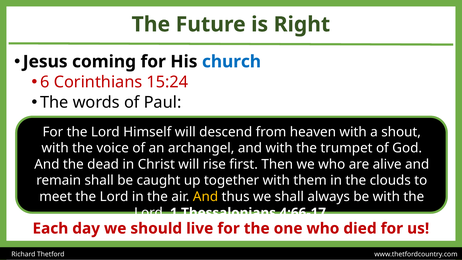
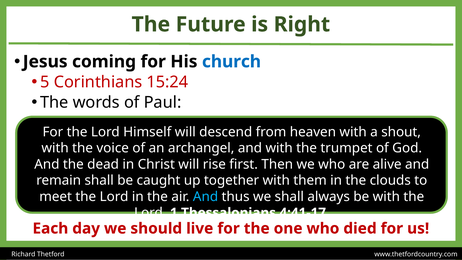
6: 6 -> 5
And at (206, 197) colour: yellow -> light blue
4:66-17: 4:66-17 -> 4:41-17
